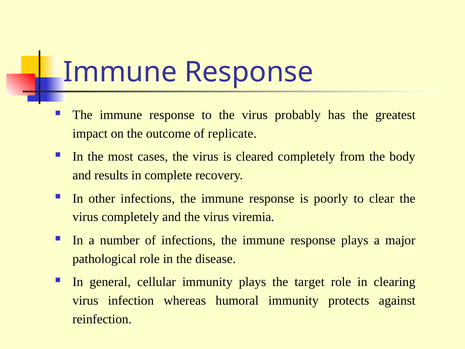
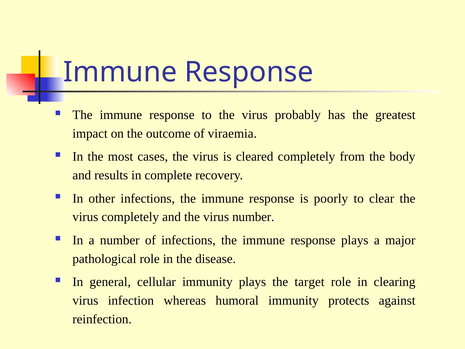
replicate: replicate -> viraemia
virus viremia: viremia -> number
